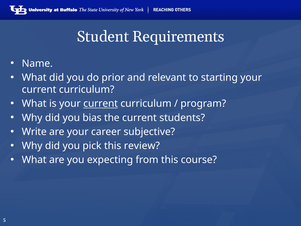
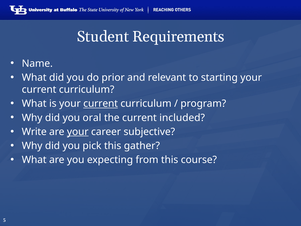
bias: bias -> oral
students: students -> included
your at (78, 132) underline: none -> present
review: review -> gather
